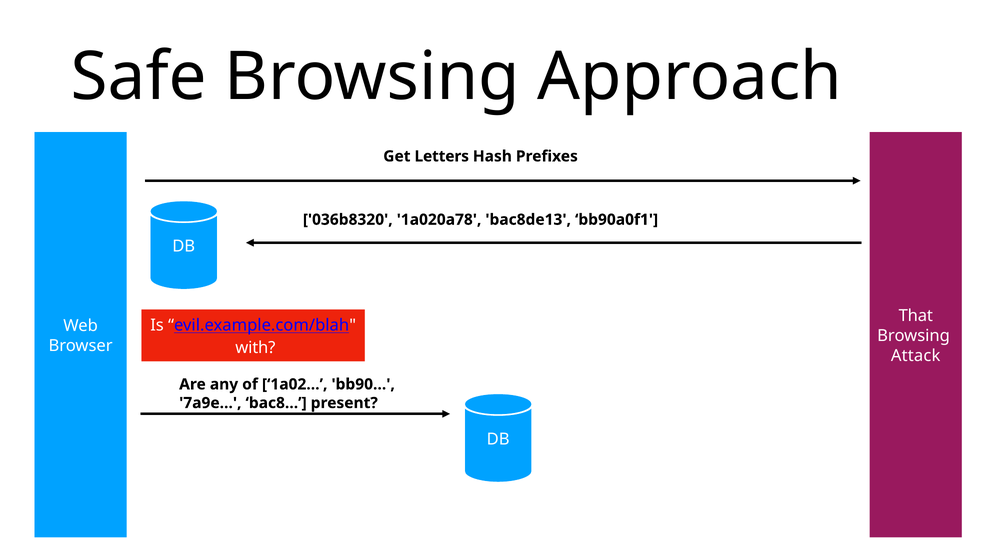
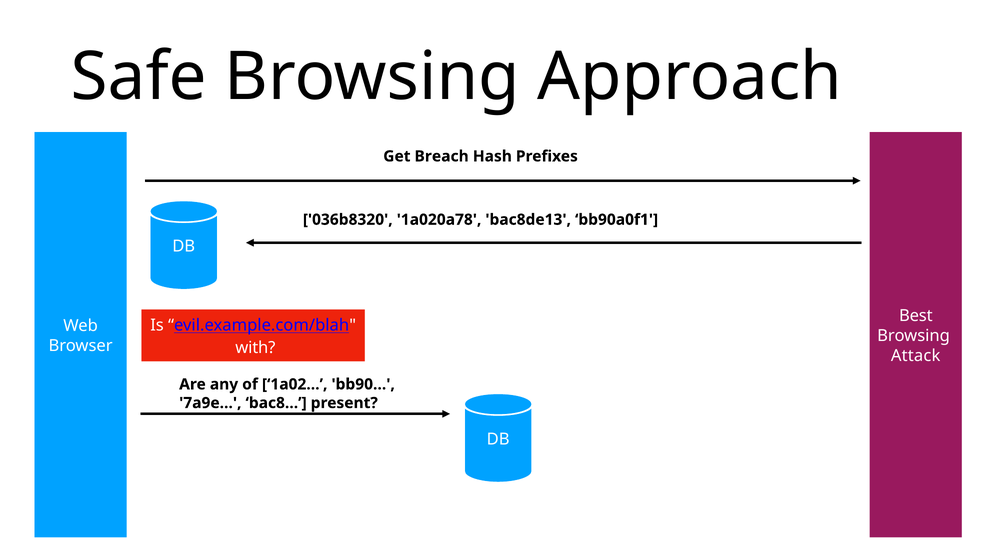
Letters: Letters -> Breach
That: That -> Best
